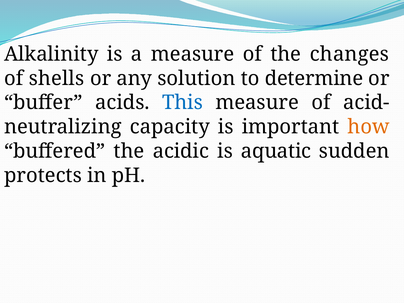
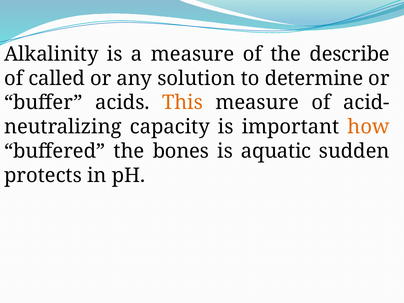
changes: changes -> describe
shells: shells -> called
This colour: blue -> orange
acidic: acidic -> bones
